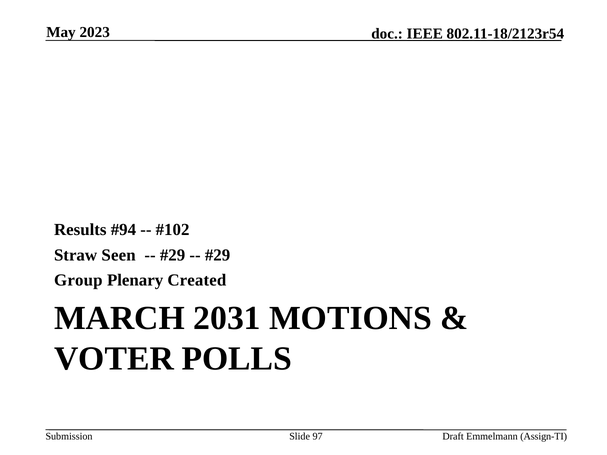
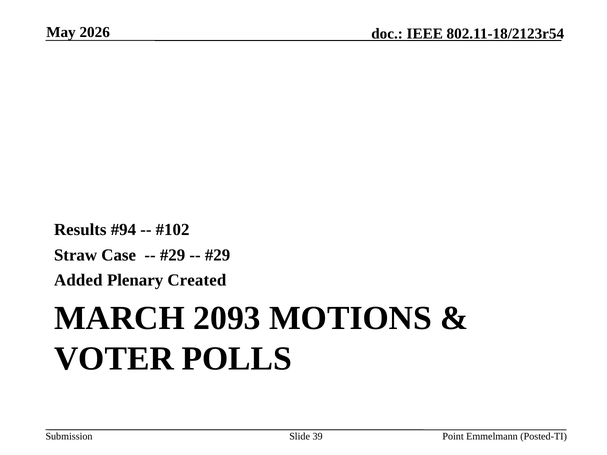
2023: 2023 -> 2026
Seen: Seen -> Case
Group: Group -> Added
2031: 2031 -> 2093
97: 97 -> 39
Draft: Draft -> Point
Assign-TI: Assign-TI -> Posted-TI
